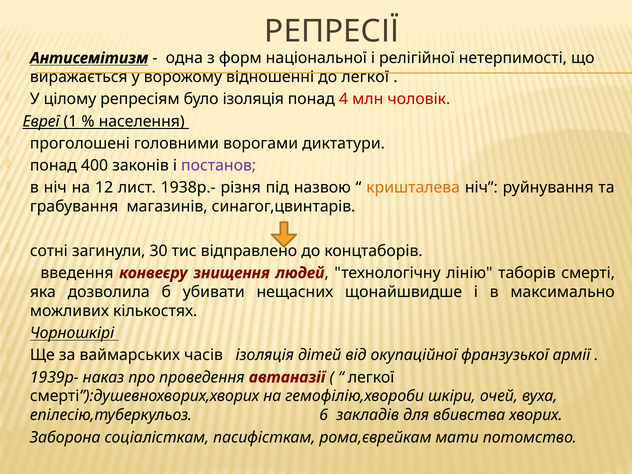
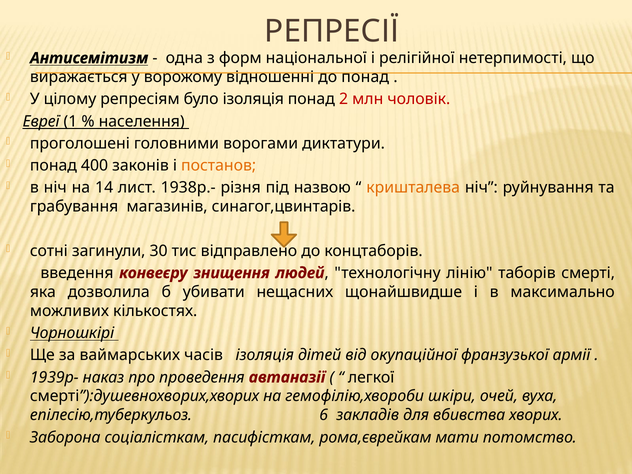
до легкої: легкої -> понад
4: 4 -> 2
постанов colour: purple -> orange
12: 12 -> 14
